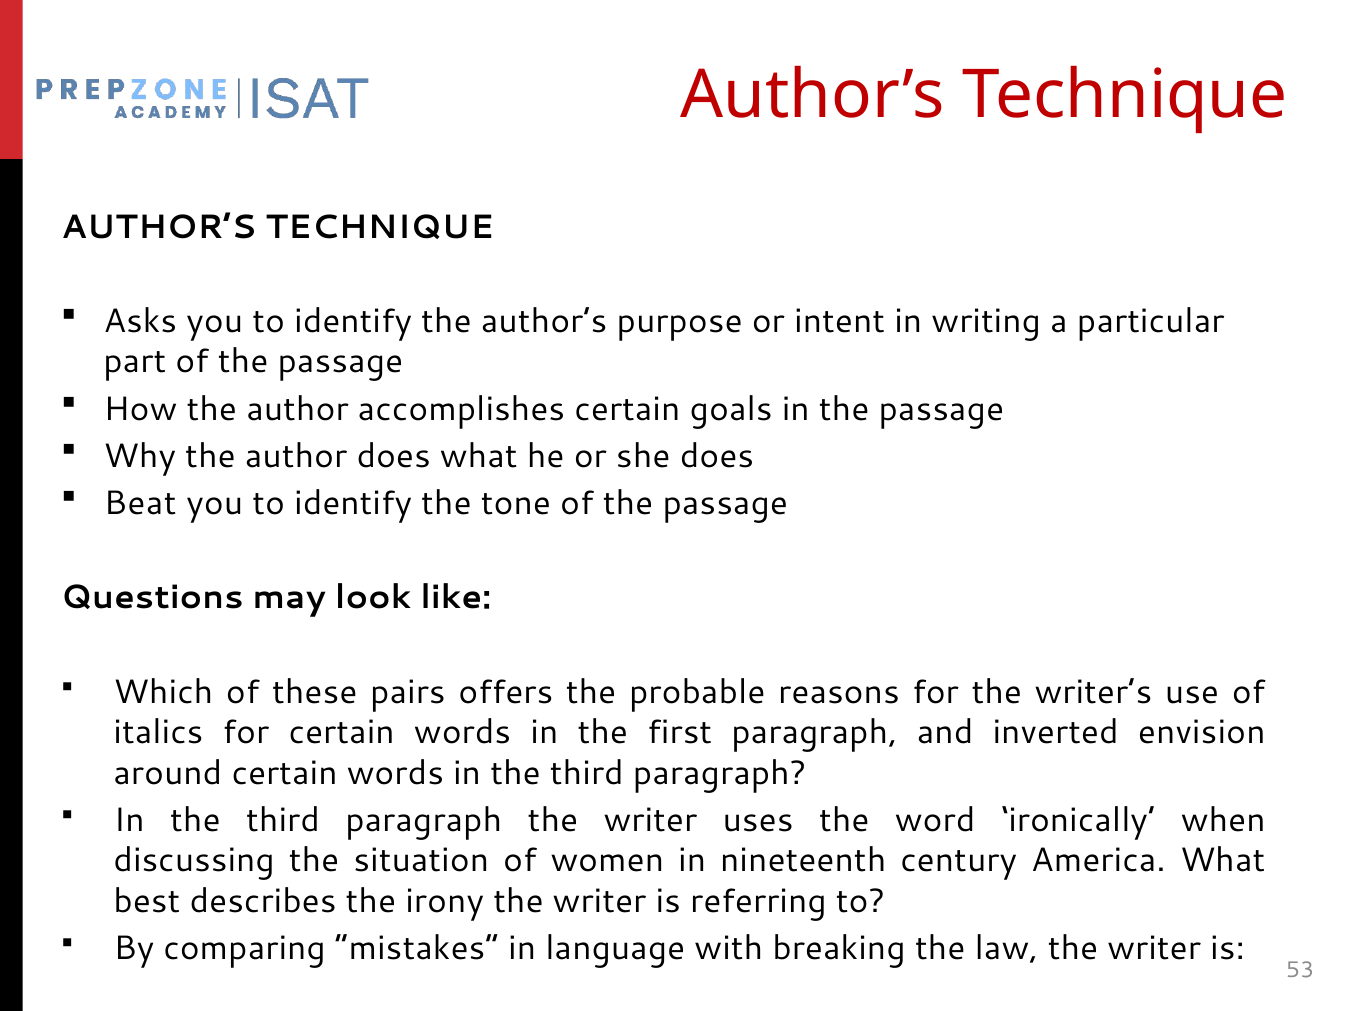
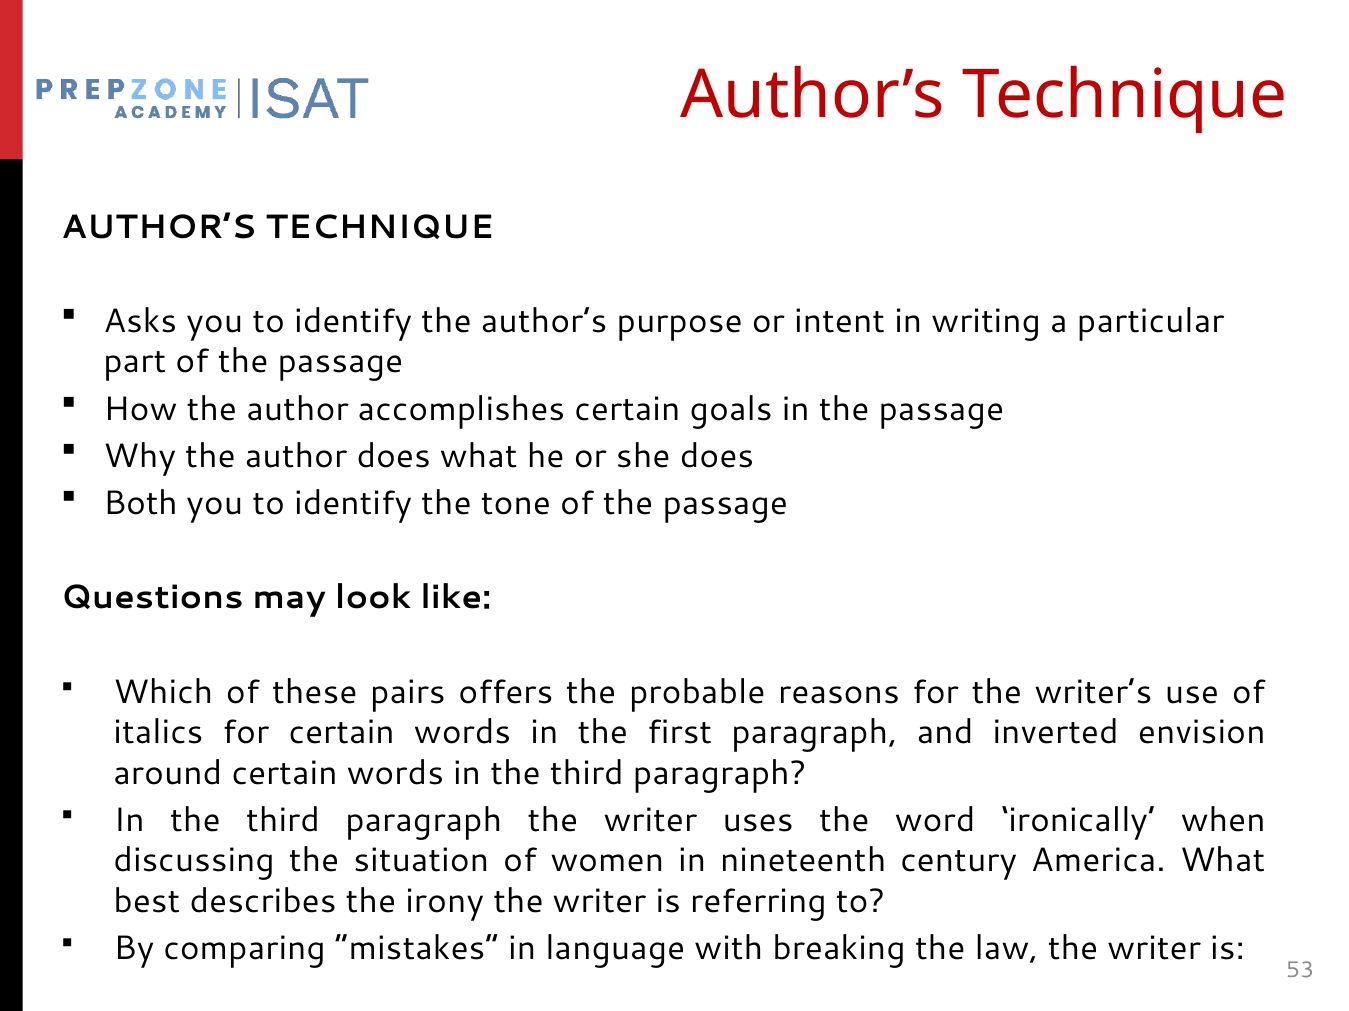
Beat: Beat -> Both
